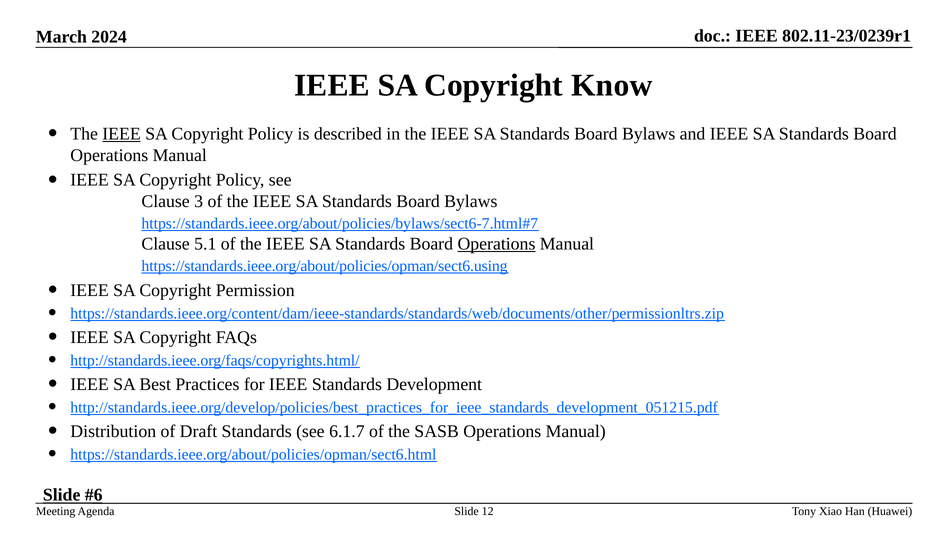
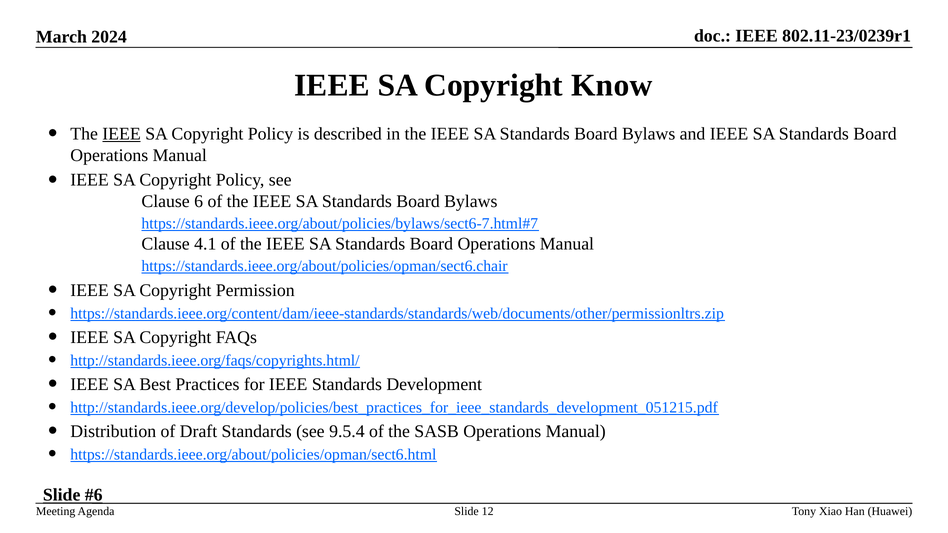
3: 3 -> 6
5.1: 5.1 -> 4.1
Operations at (496, 244) underline: present -> none
https://standards.ieee.org/about/policies/opman/sect6.using: https://standards.ieee.org/about/policies/opman/sect6.using -> https://standards.ieee.org/about/policies/opman/sect6.chair
6.1.7: 6.1.7 -> 9.5.4
